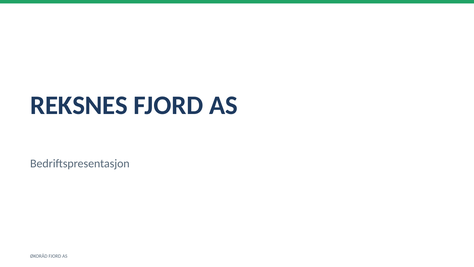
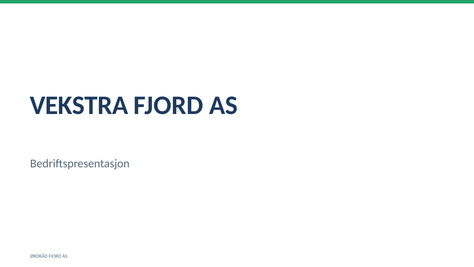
REKSNES: REKSNES -> VEKSTRA
